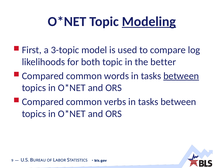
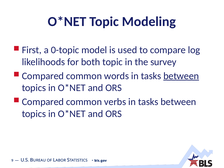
Modeling underline: present -> none
3-topic: 3-topic -> 0-topic
better: better -> survey
